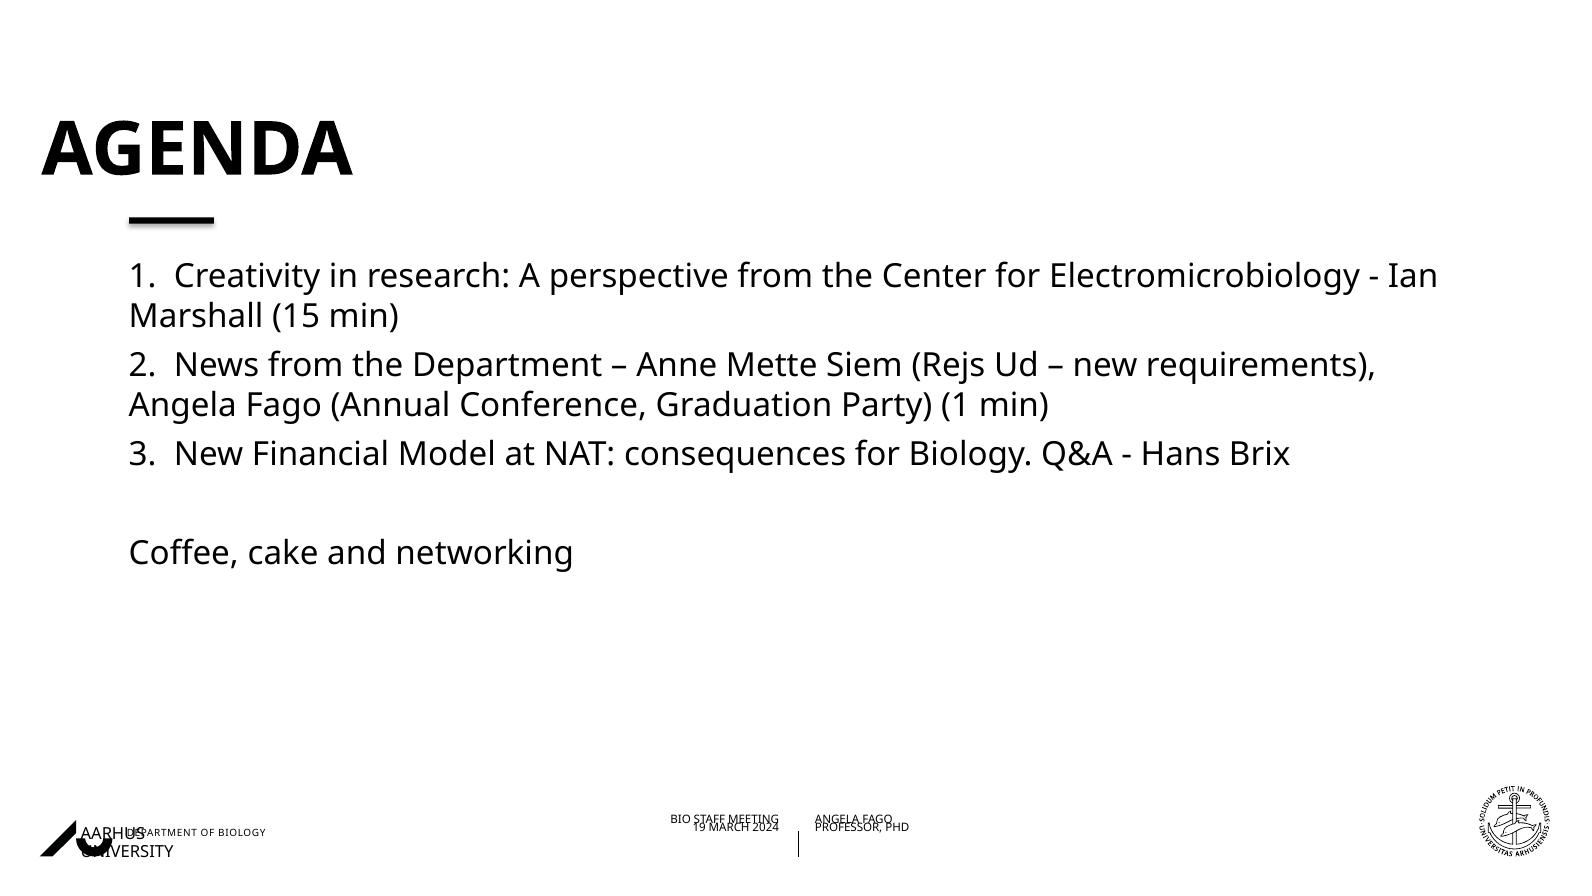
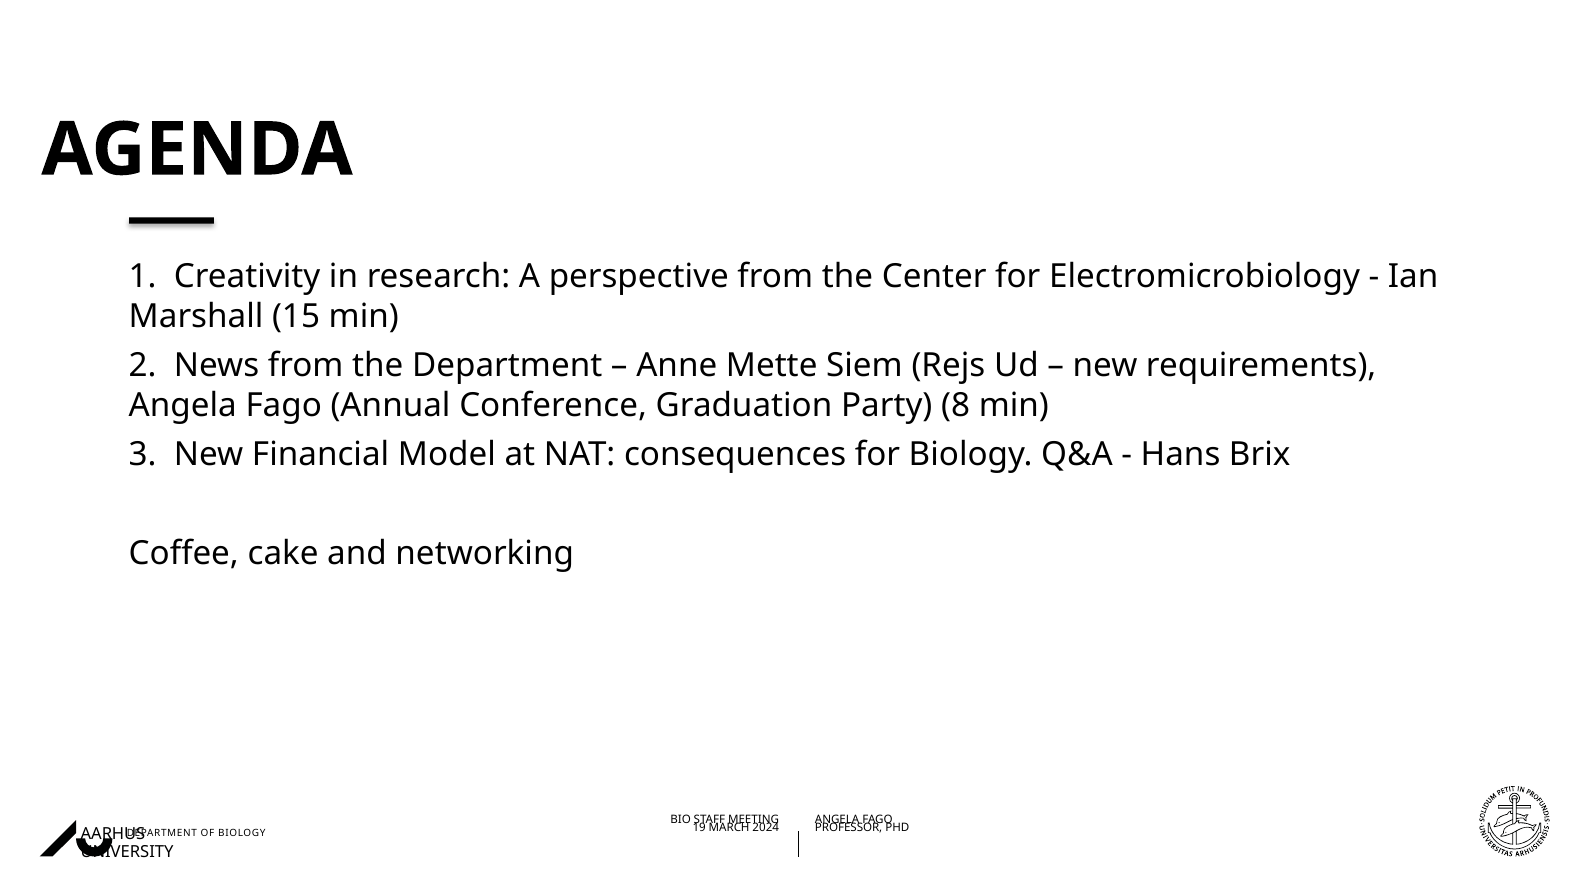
Party 1: 1 -> 8
